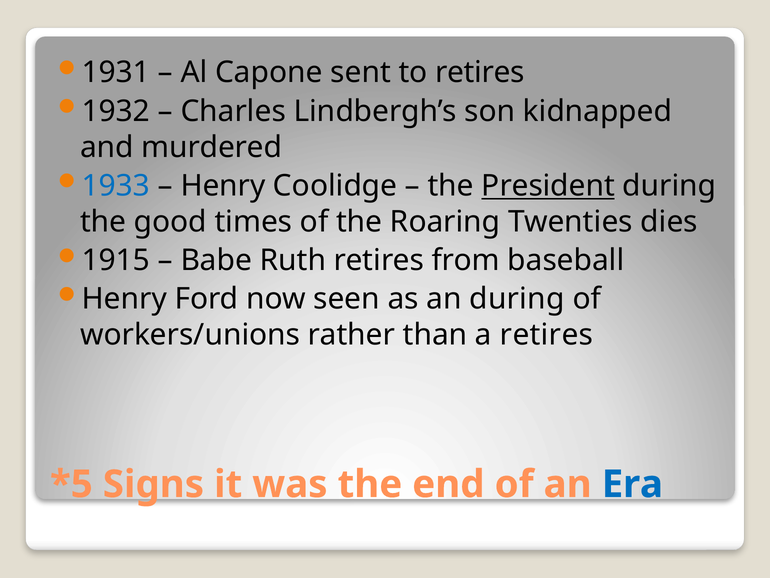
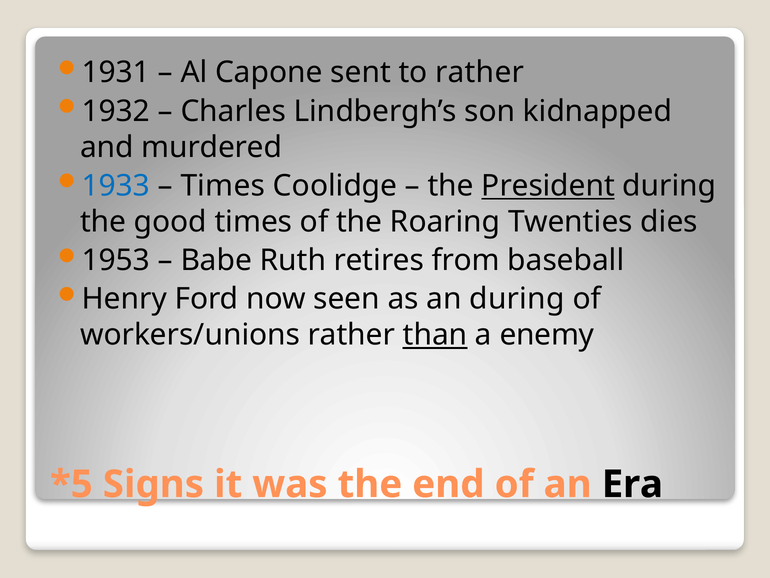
to retires: retires -> rather
Henry at (223, 186): Henry -> Times
1915: 1915 -> 1953
than underline: none -> present
a retires: retires -> enemy
Era colour: blue -> black
